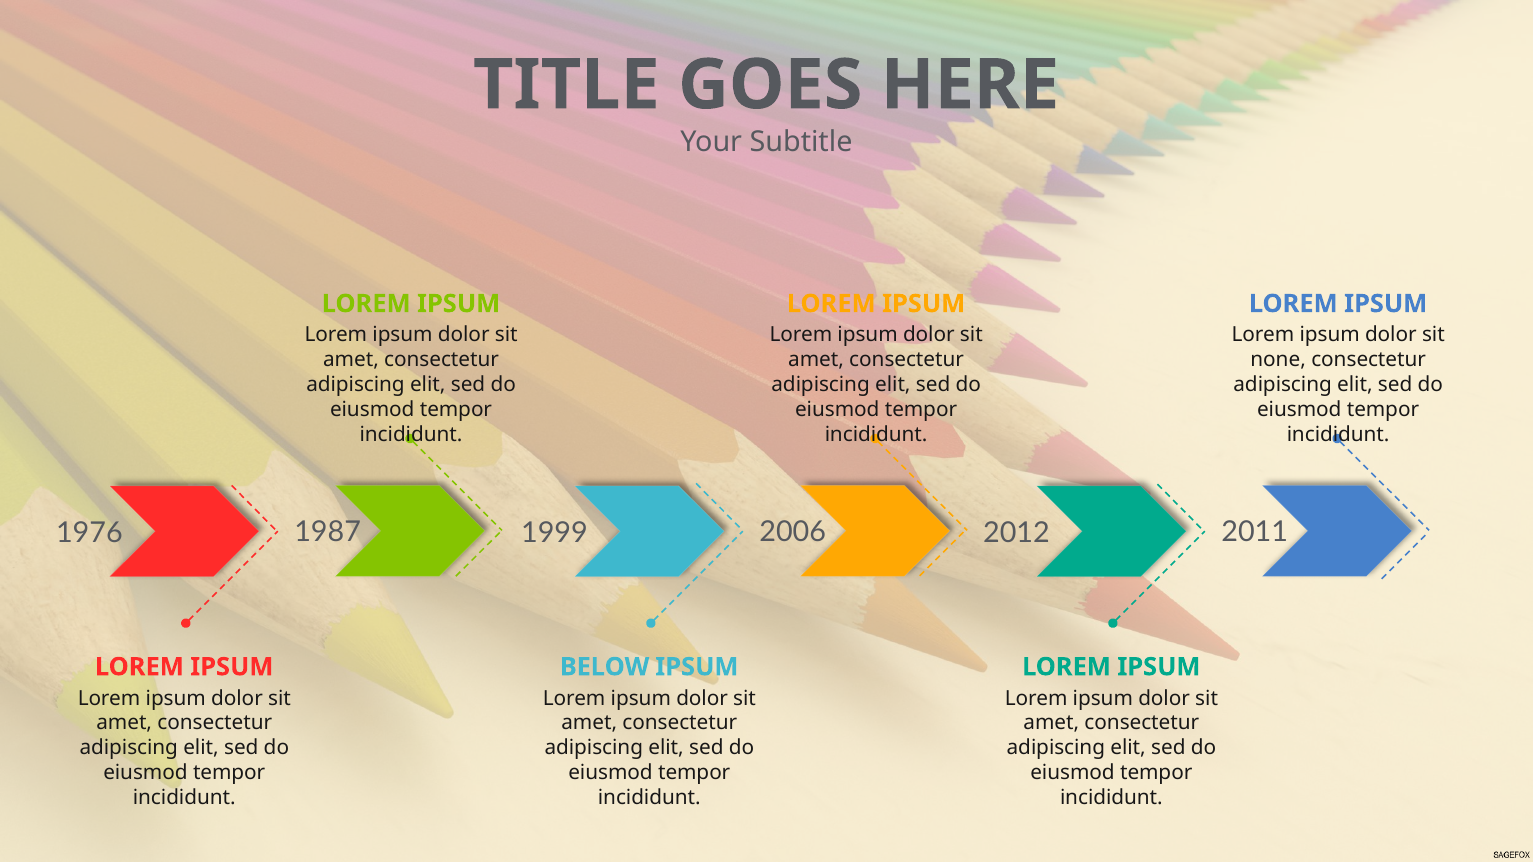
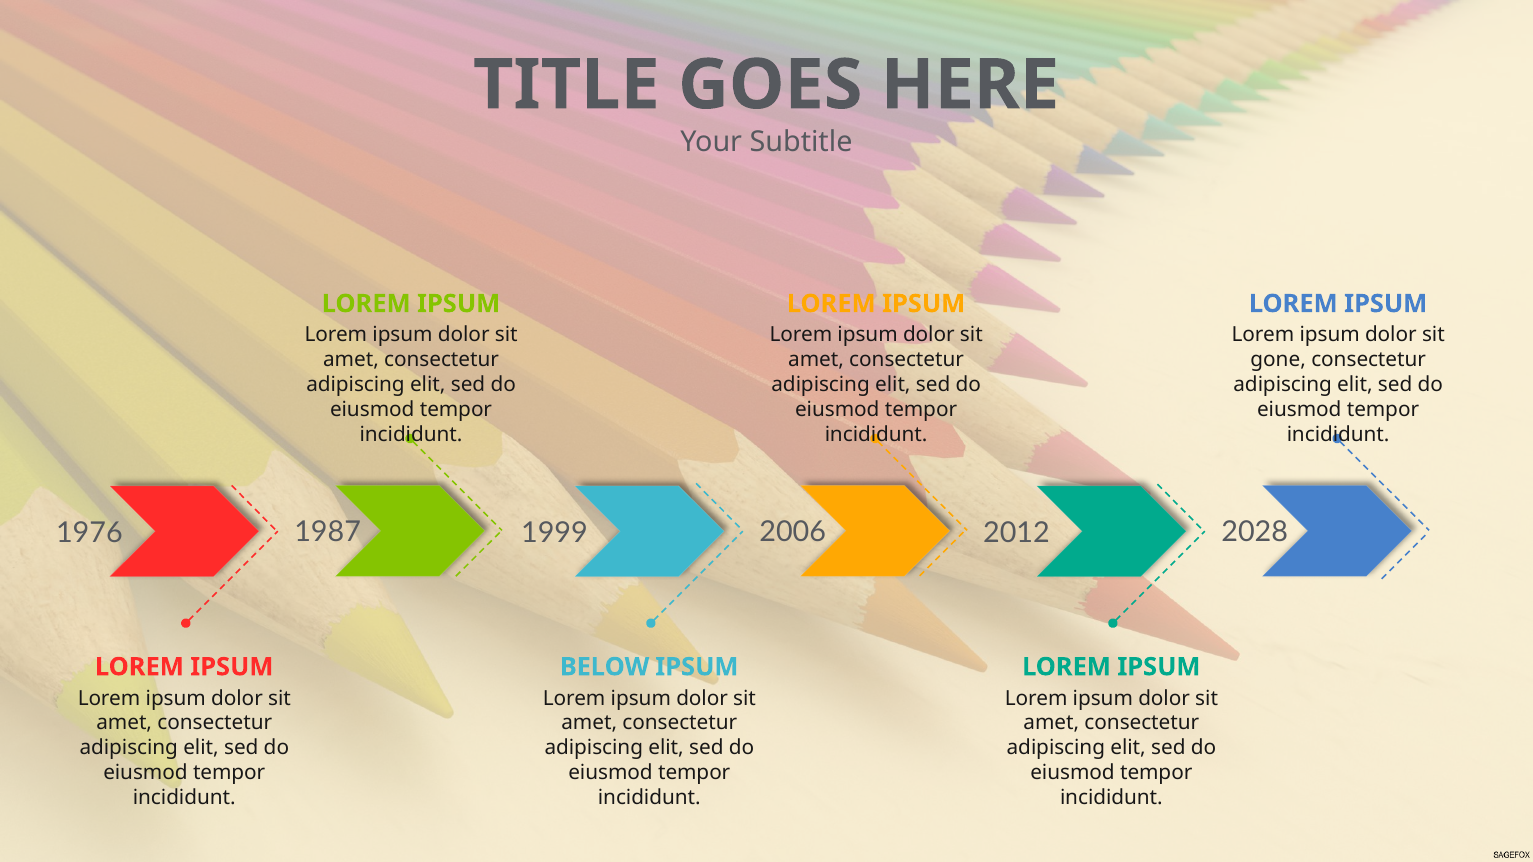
none: none -> gone
2011: 2011 -> 2028
